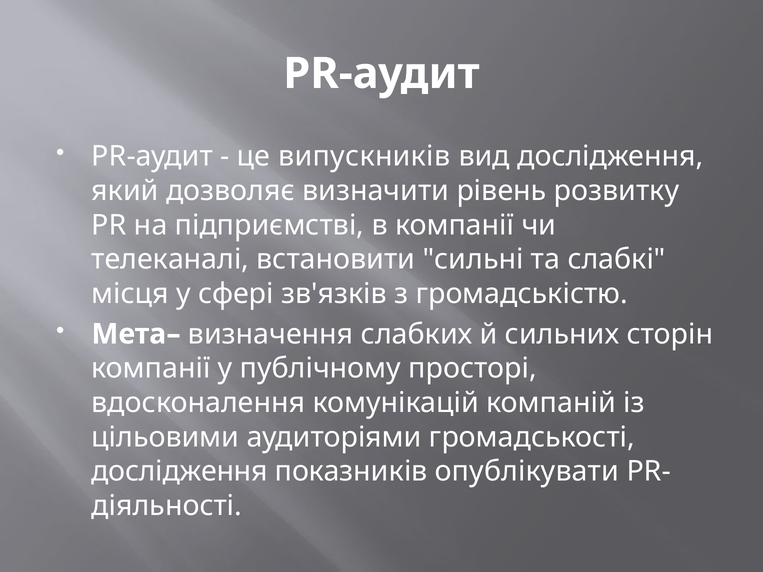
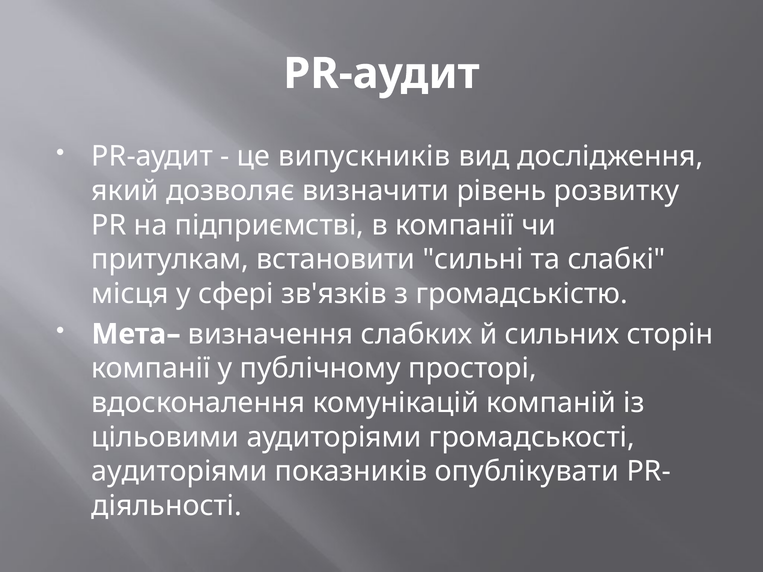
телеканалі: телеканалі -> притулкам
дослідження at (179, 472): дослідження -> аудиторіями
